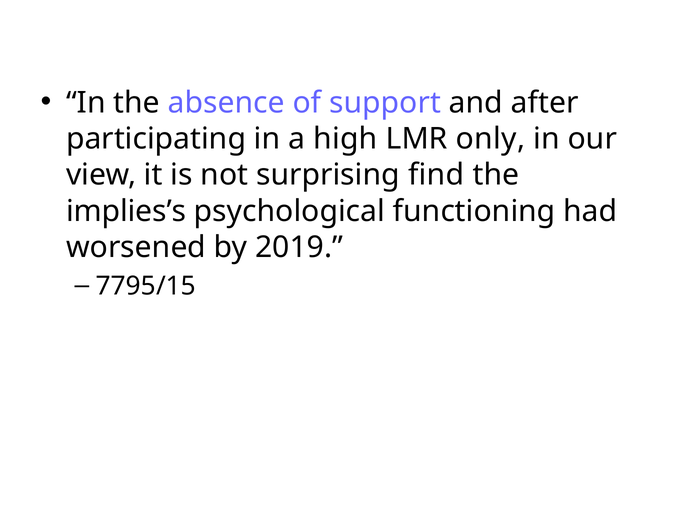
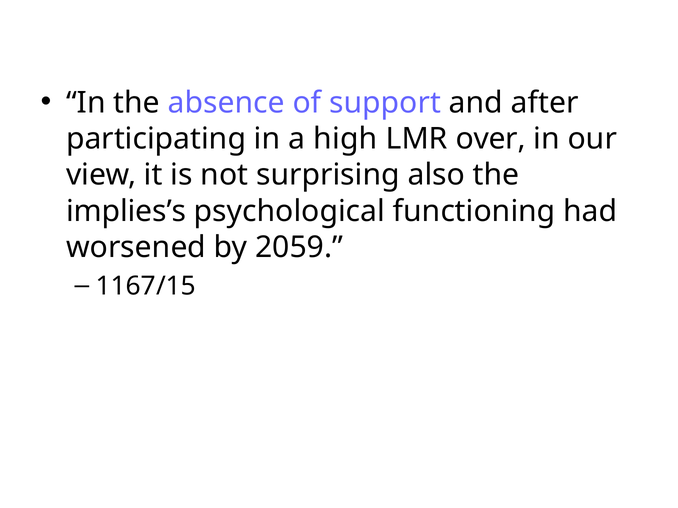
only: only -> over
find: find -> also
2019: 2019 -> 2059
7795/15: 7795/15 -> 1167/15
